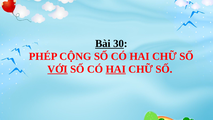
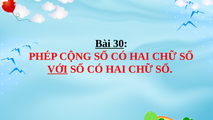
HAI at (116, 69) underline: present -> none
